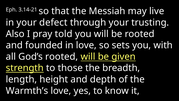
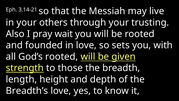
defect: defect -> others
told: told -> wait
Warmth’s: Warmth’s -> Breadth’s
